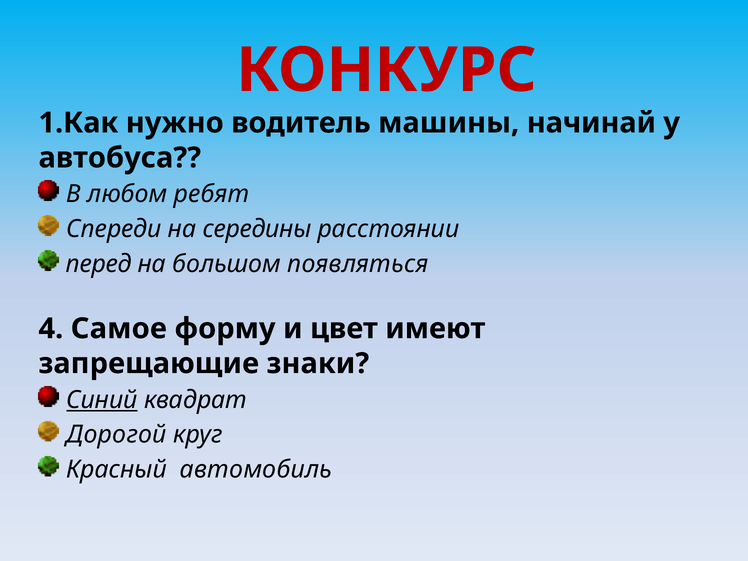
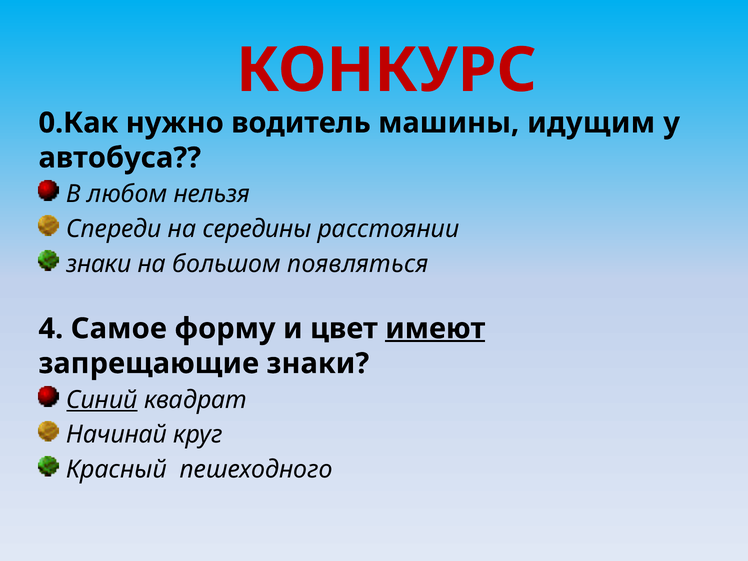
1.Как: 1.Как -> 0.Как
начинай: начинай -> идущим
ребят: ребят -> нельзя
перед at (99, 264): перед -> знаки
имеют underline: none -> present
Дорогой: Дорогой -> Начинай
автомобиль: автомобиль -> пешеходного
